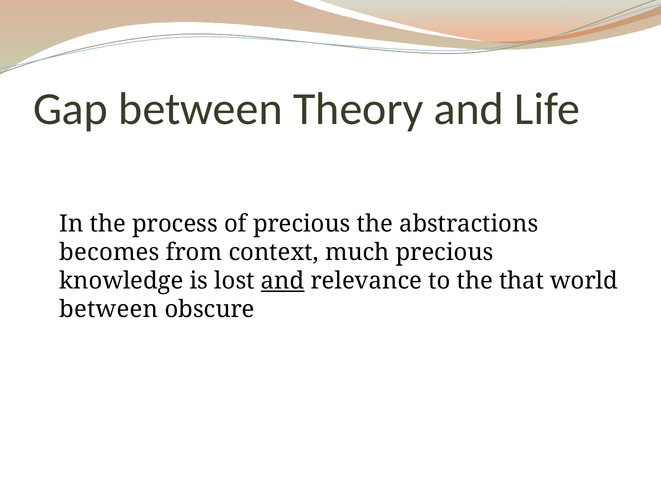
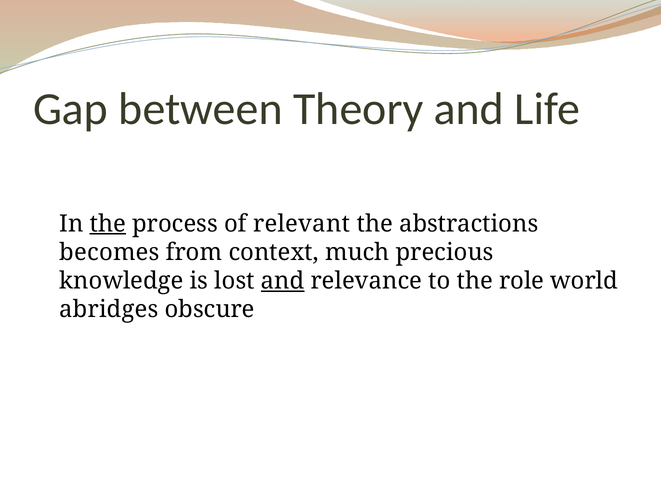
the at (108, 224) underline: none -> present
of precious: precious -> relevant
that: that -> role
between at (109, 309): between -> abridges
